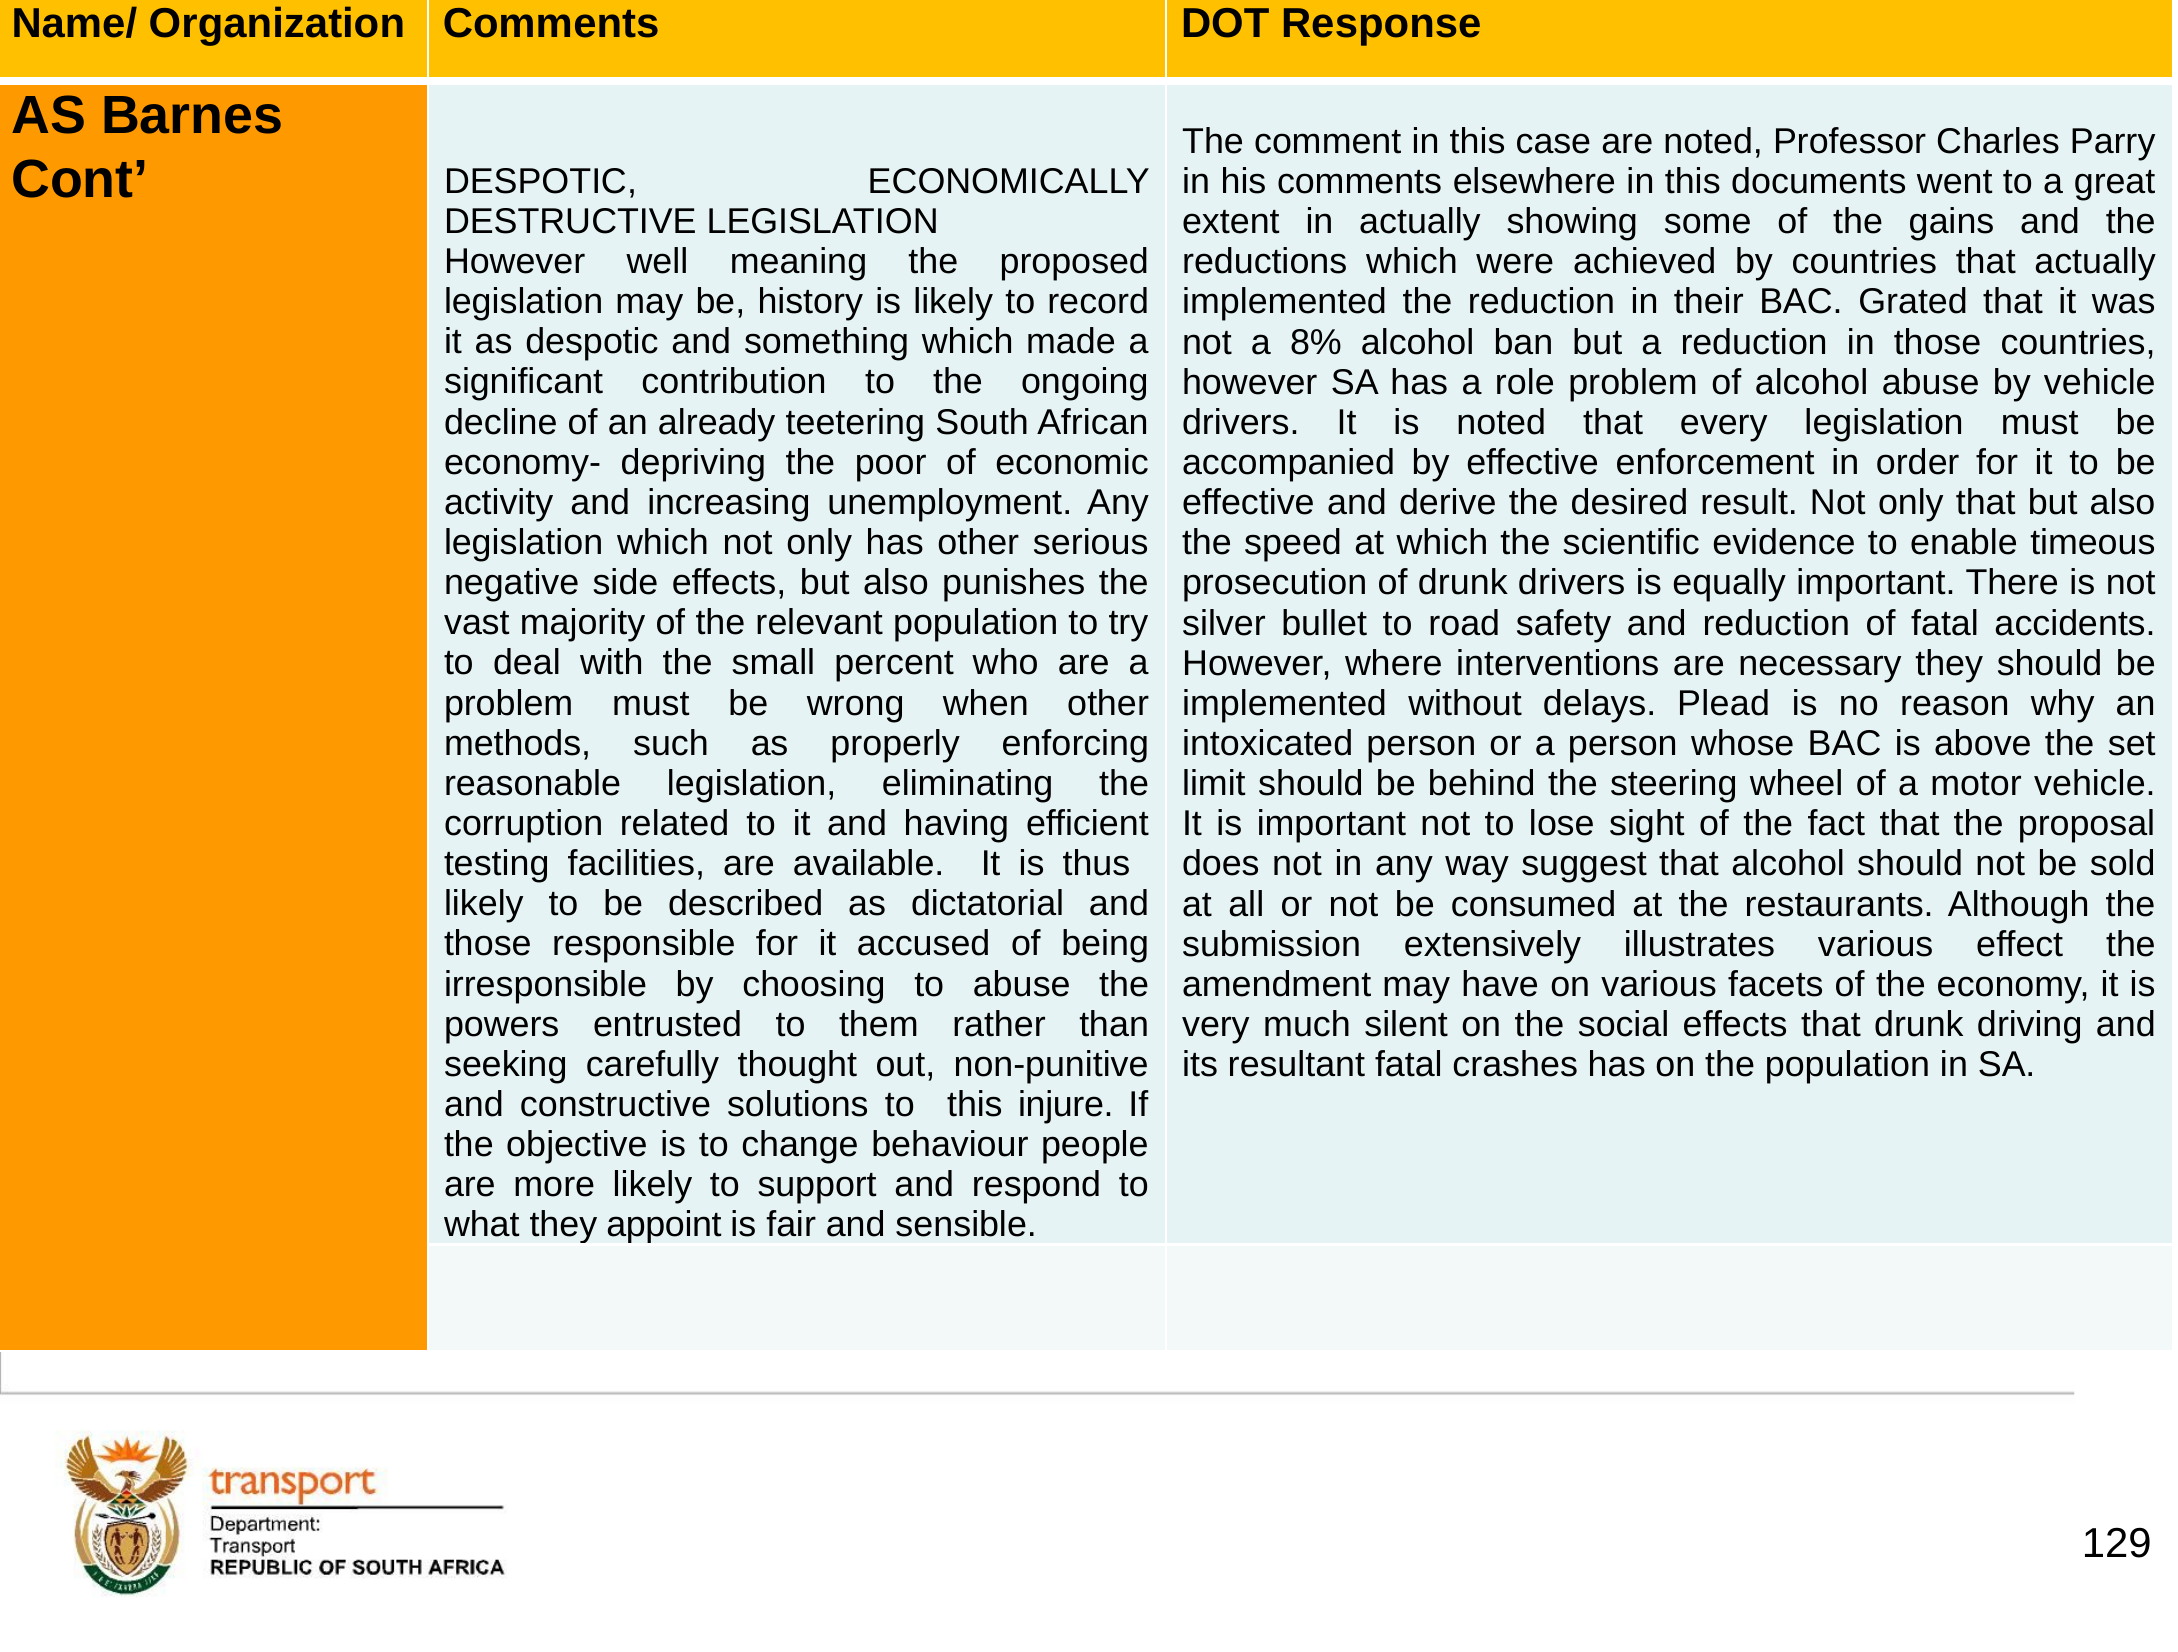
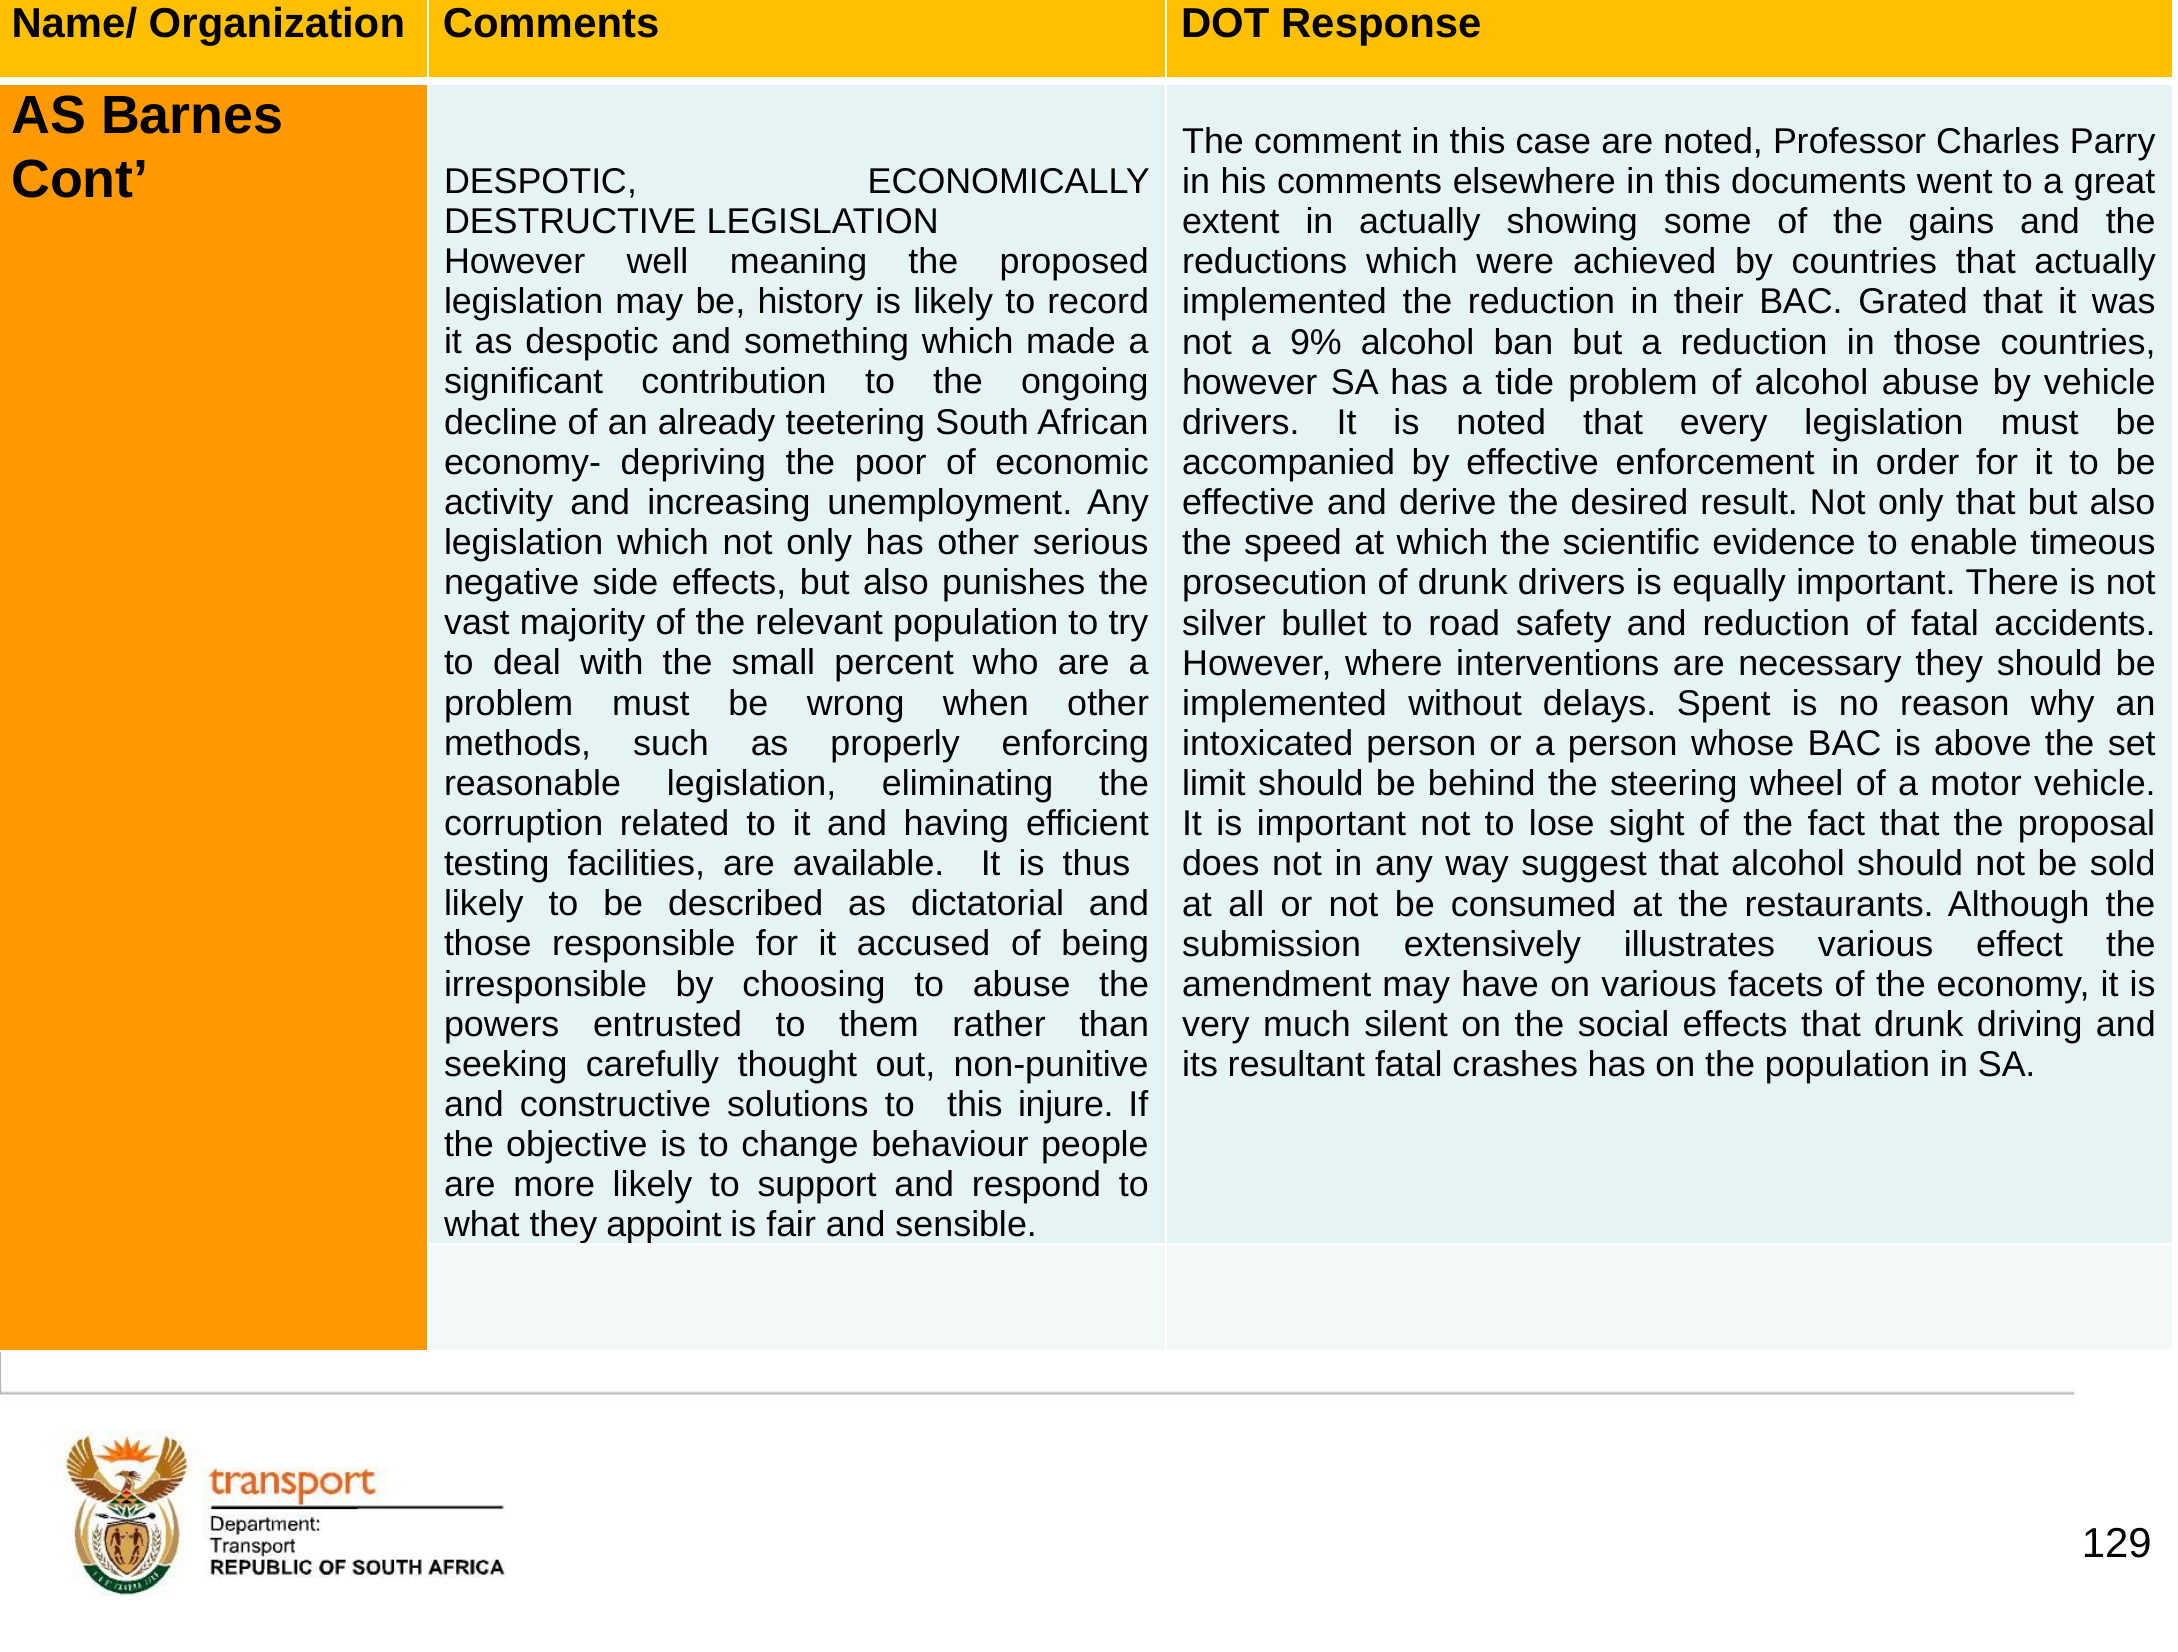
8%: 8% -> 9%
role: role -> tide
Plead: Plead -> Spent
